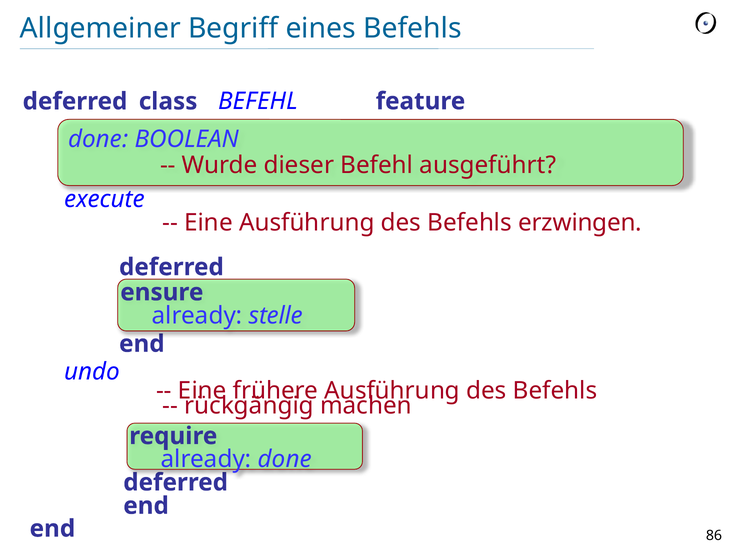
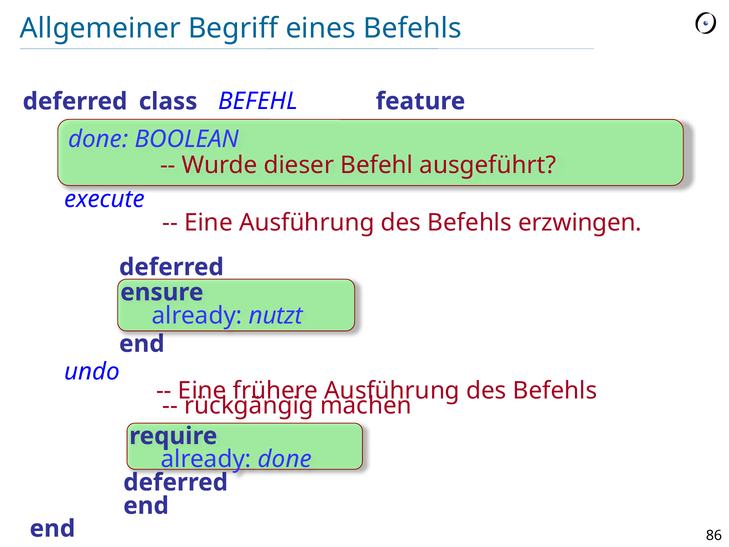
stelle: stelle -> nutzt
